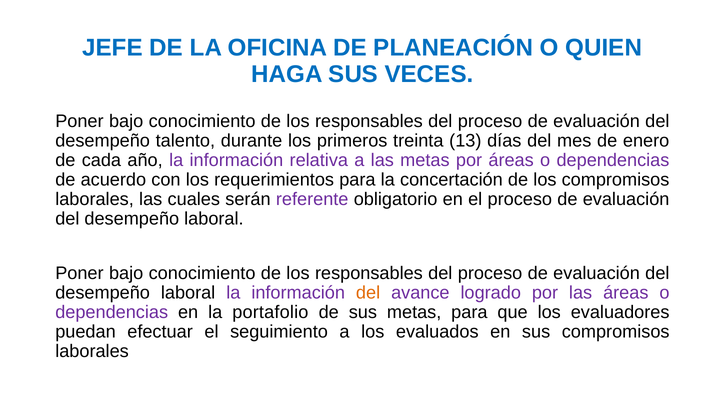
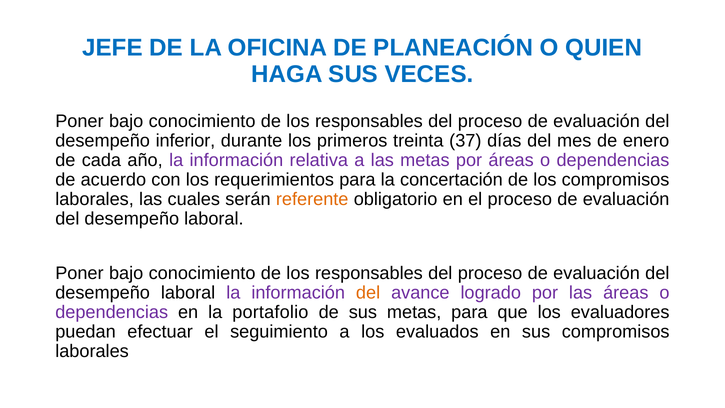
talento: talento -> inferior
13: 13 -> 37
referente colour: purple -> orange
